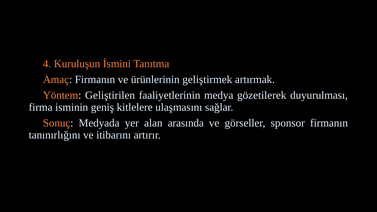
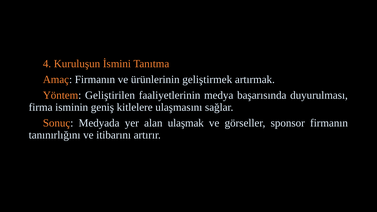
gözetilerek: gözetilerek -> başarısında
arasında: arasında -> ulaşmak
